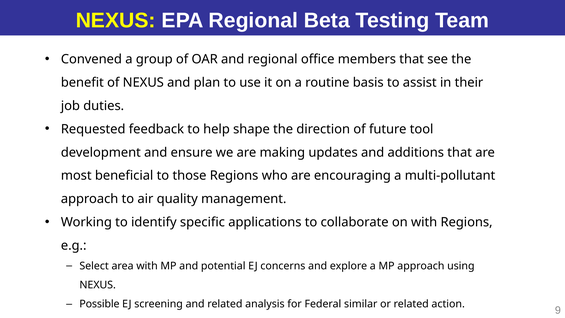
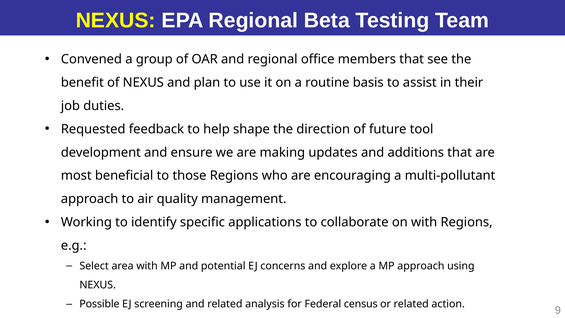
similar: similar -> census
